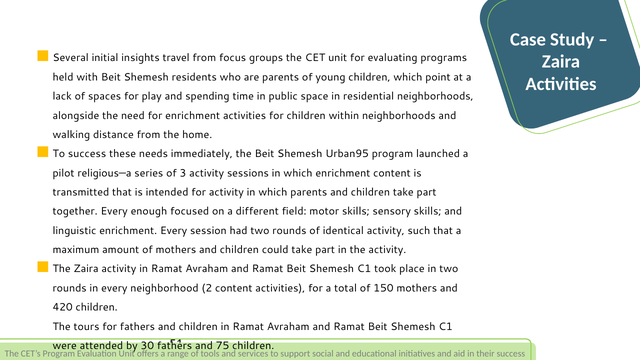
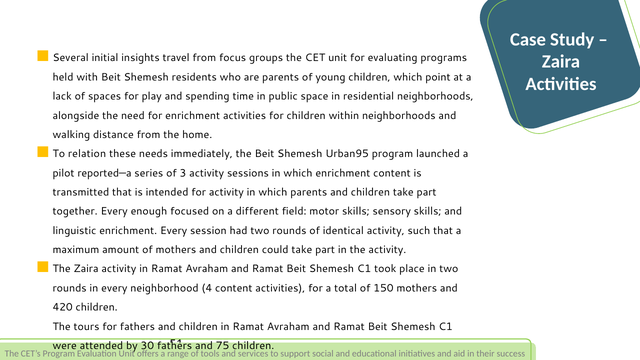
To success: success -> relation
religious—a: religious—a -> reported—a
2: 2 -> 4
